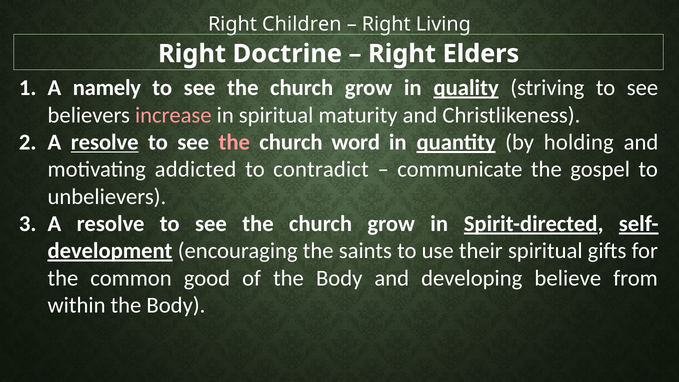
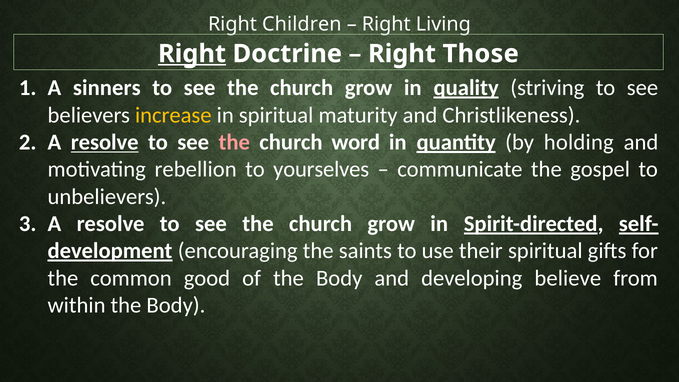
Right at (192, 54) underline: none -> present
Elders: Elders -> Those
namely: namely -> sinners
increase colour: pink -> yellow
addicted: addicted -> rebellion
contradict: contradict -> yourselves
